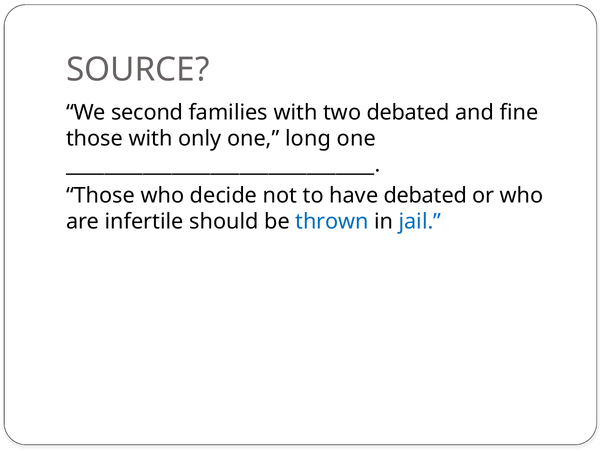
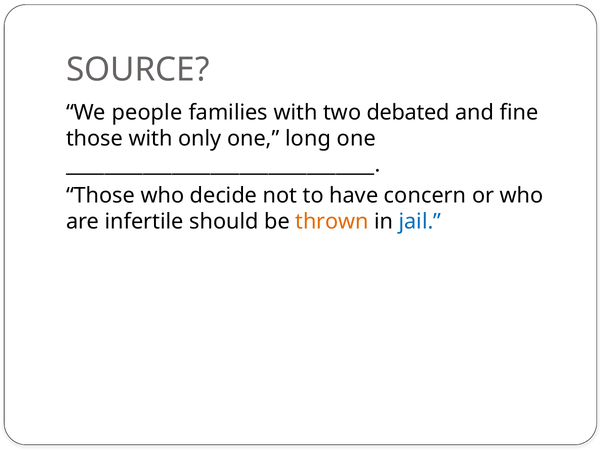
second: second -> people
have debated: debated -> concern
thrown colour: blue -> orange
